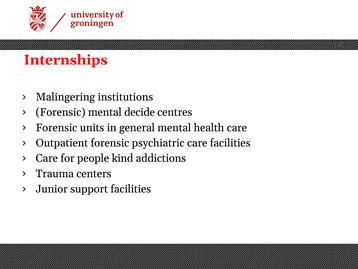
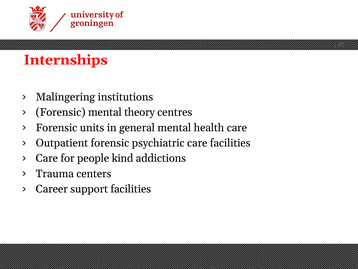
decide: decide -> theory
Junior: Junior -> Career
